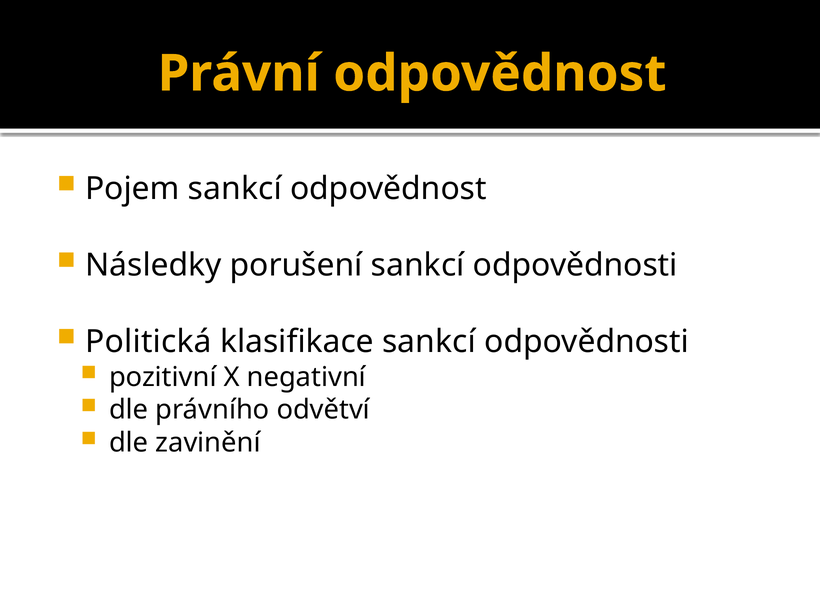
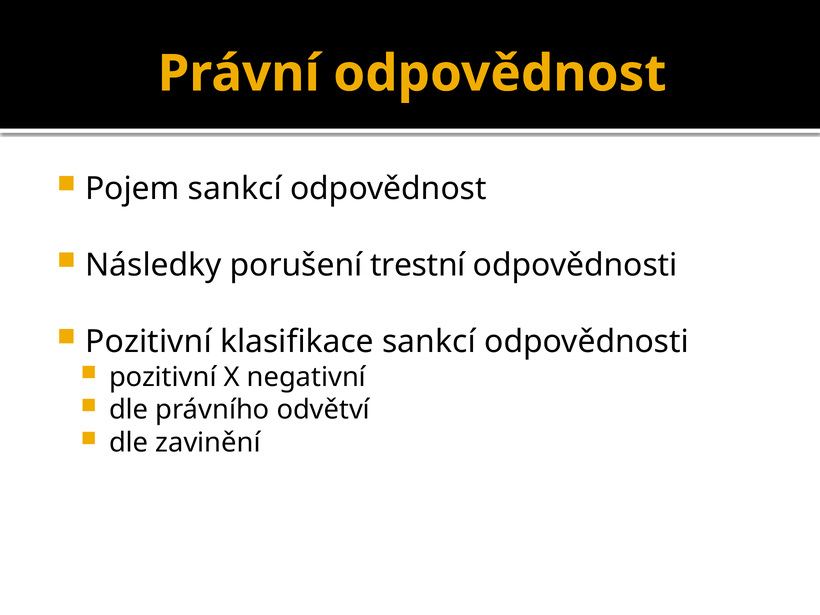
porušení sankcí: sankcí -> trestní
Politická at (148, 342): Politická -> Pozitivní
